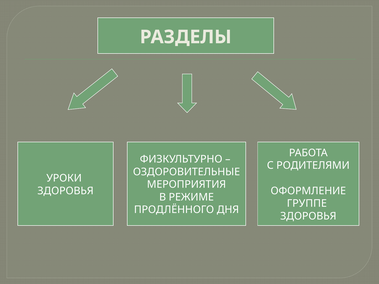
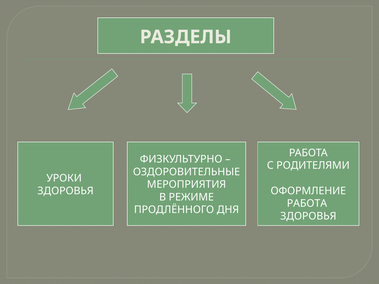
ГРУППЕ at (307, 204): ГРУППЕ -> РАБОТА
